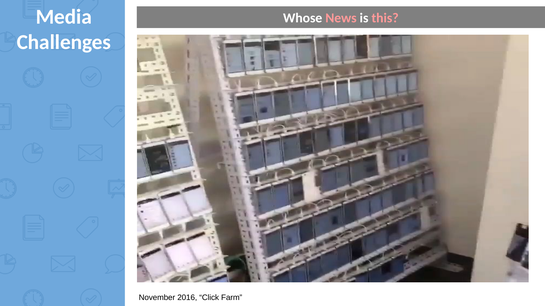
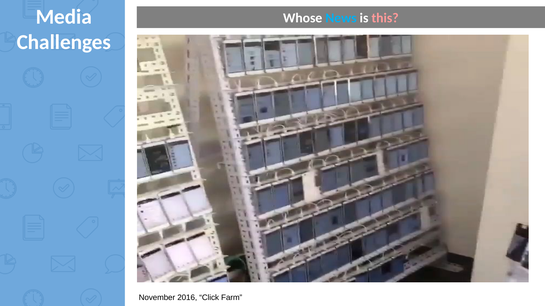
News colour: pink -> light blue
